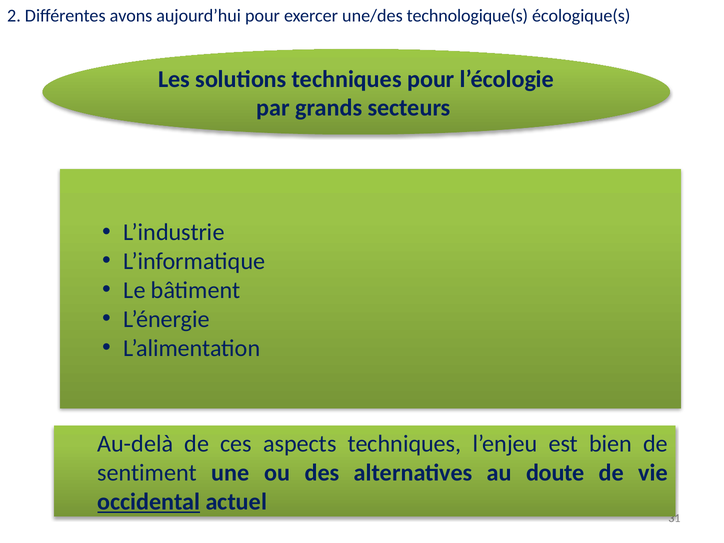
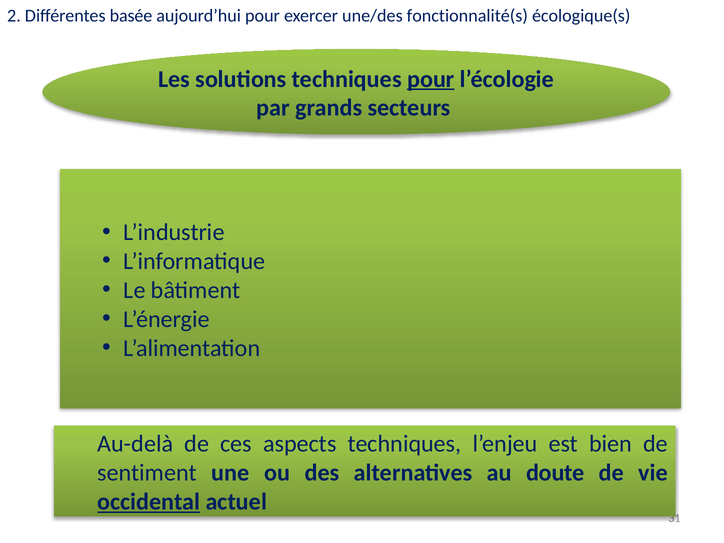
avons: avons -> basée
technologique(s: technologique(s -> fonctionnalité(s
pour at (431, 79) underline: none -> present
